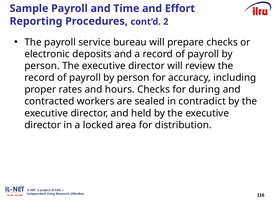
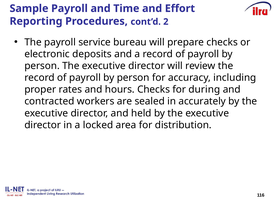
contradict: contradict -> accurately
